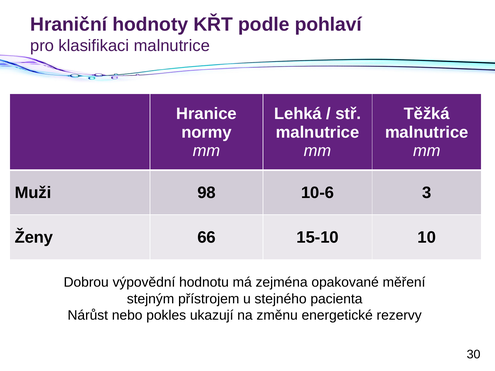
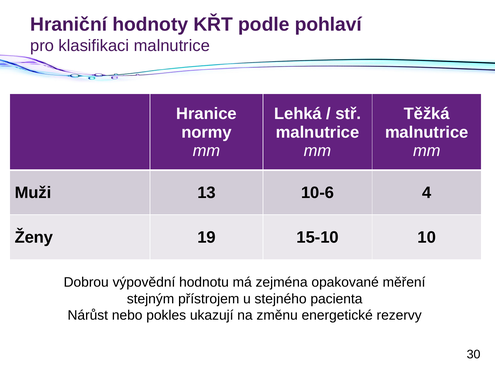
98: 98 -> 13
3: 3 -> 4
66: 66 -> 19
